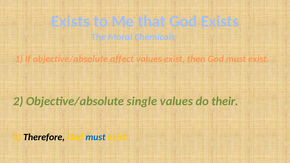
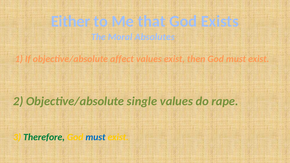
Exists at (70, 21): Exists -> Either
Chemicals: Chemicals -> Absolutes
their: their -> rape
Therefore colour: black -> green
